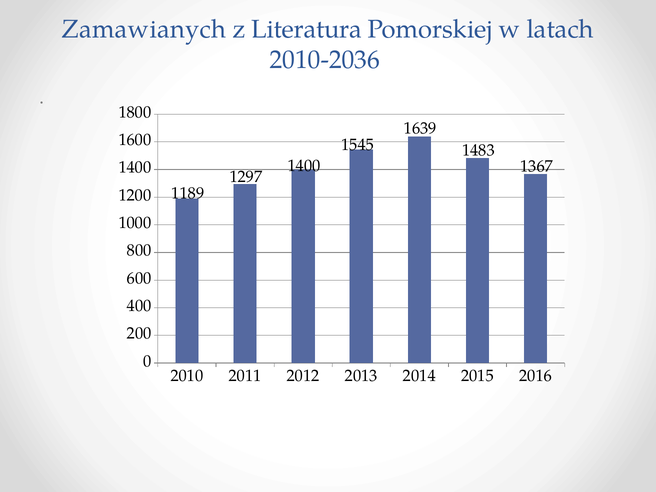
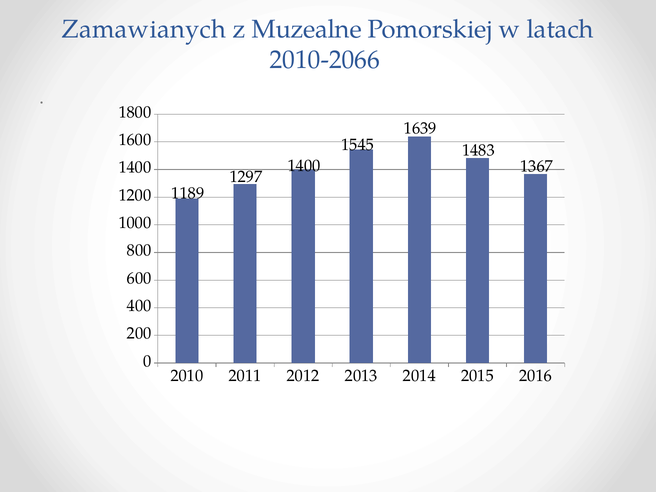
Literatura: Literatura -> Muzealne
2010-2036: 2010-2036 -> 2010-2066
